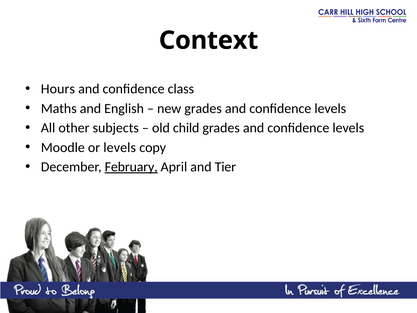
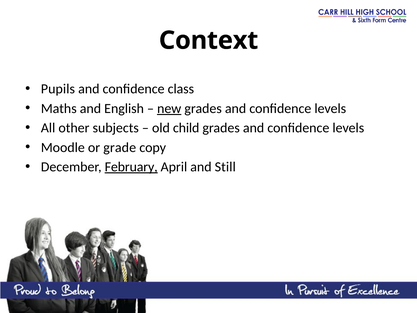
Hours: Hours -> Pupils
new underline: none -> present
or levels: levels -> grade
Tier: Tier -> Still
